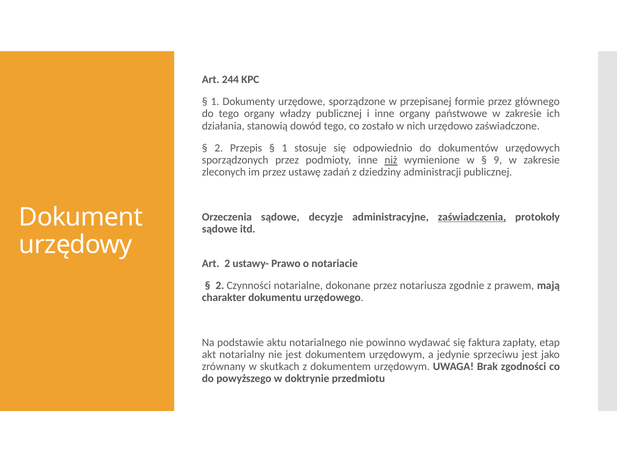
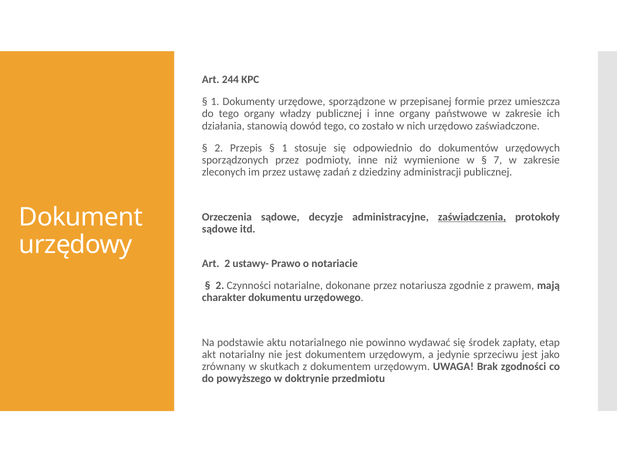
głównego: głównego -> umieszcza
niż underline: present -> none
9: 9 -> 7
faktura: faktura -> środek
